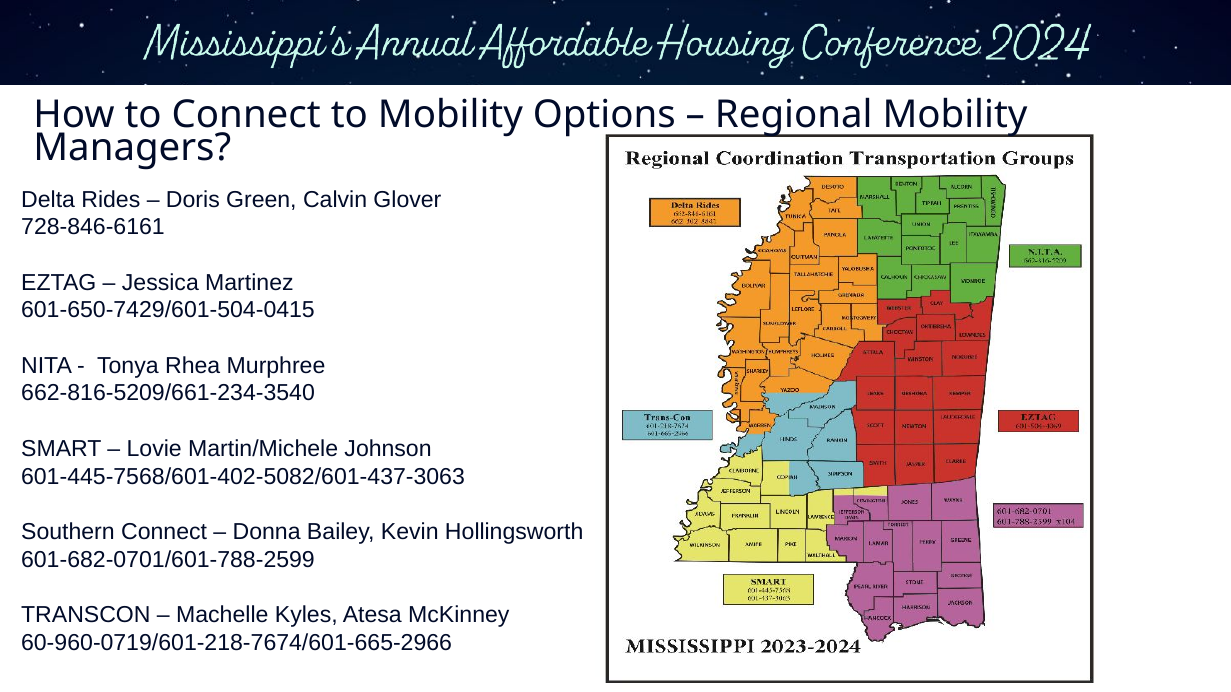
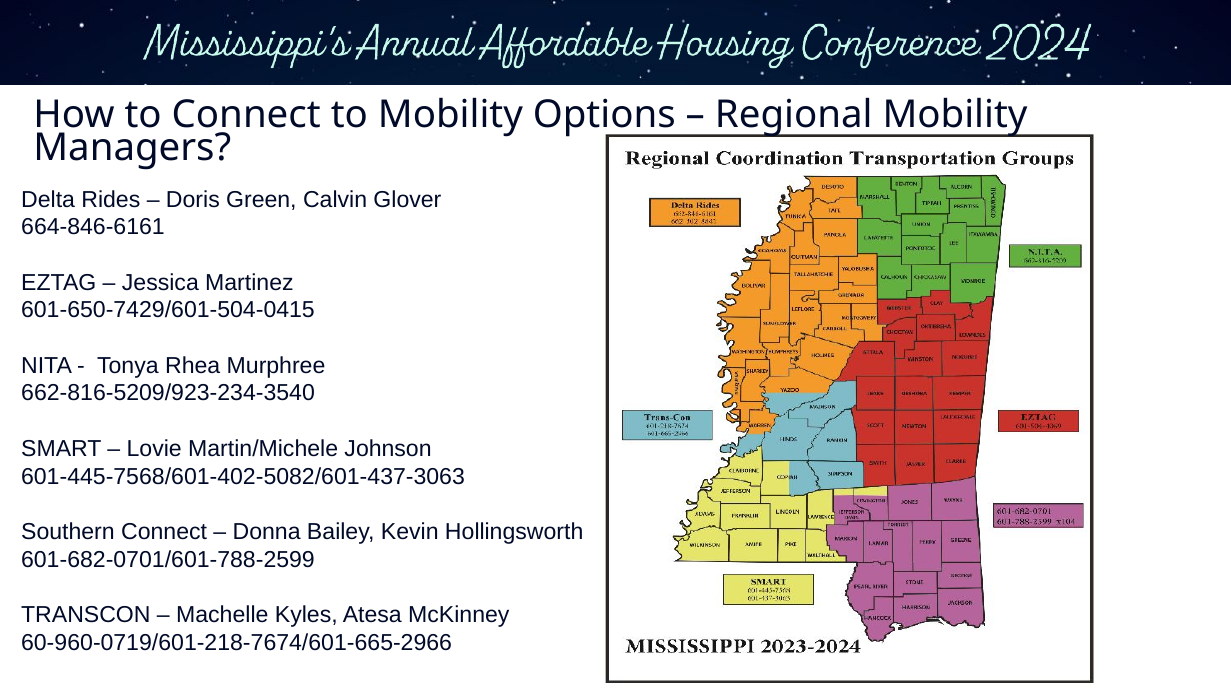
728-846-6161: 728-846-6161 -> 664-846-6161
662-816-5209/661-234-3540: 662-816-5209/661-234-3540 -> 662-816-5209/923-234-3540
